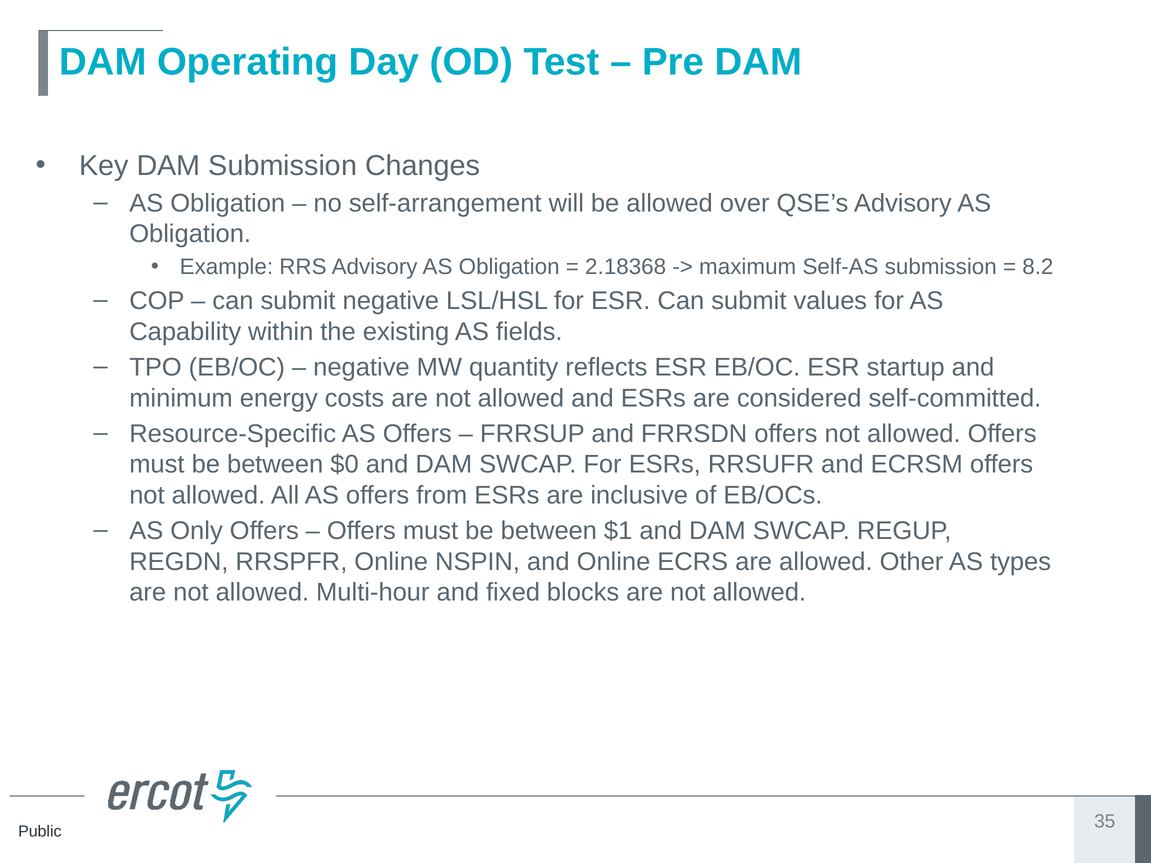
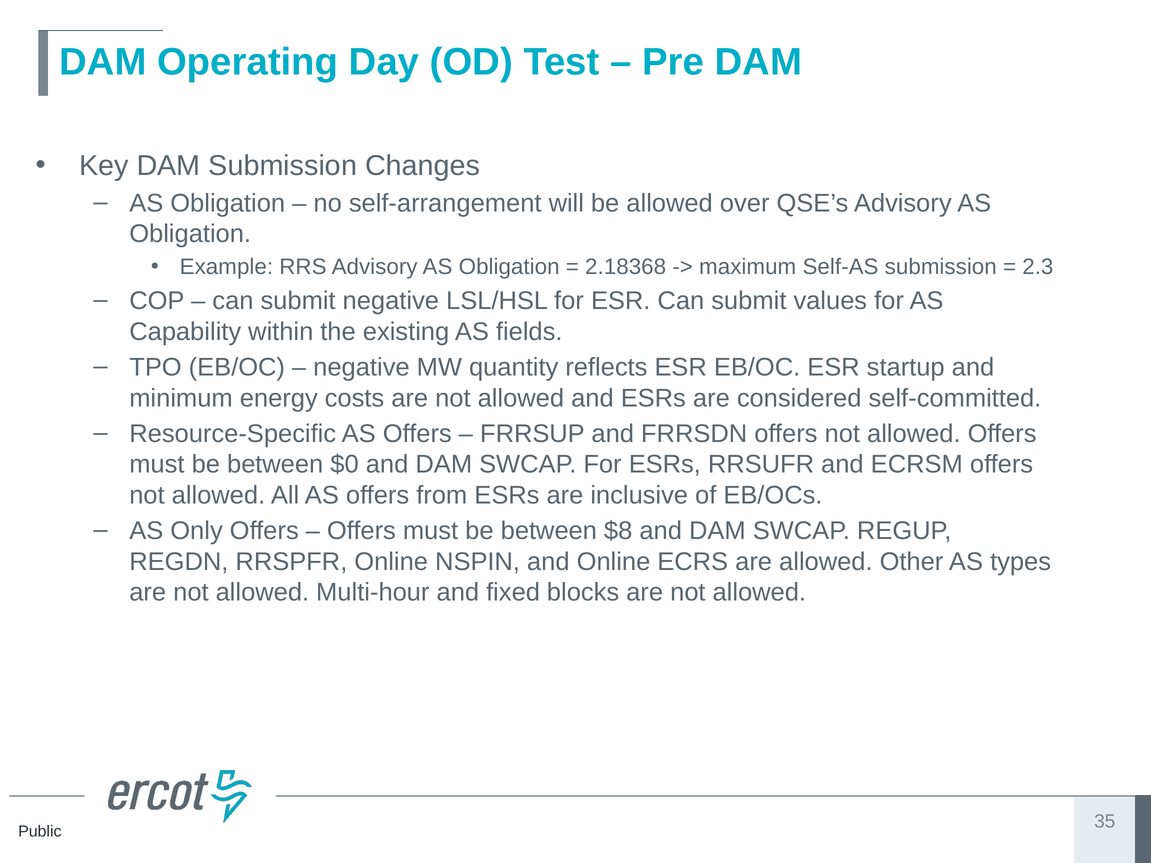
8.2: 8.2 -> 2.3
$1: $1 -> $8
